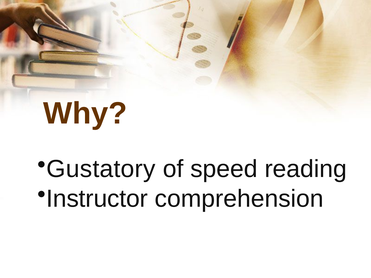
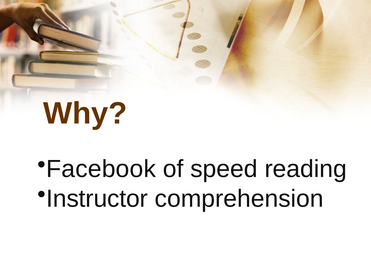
Gustatory: Gustatory -> Facebook
